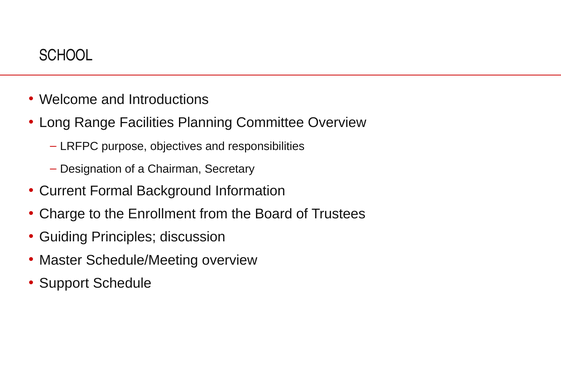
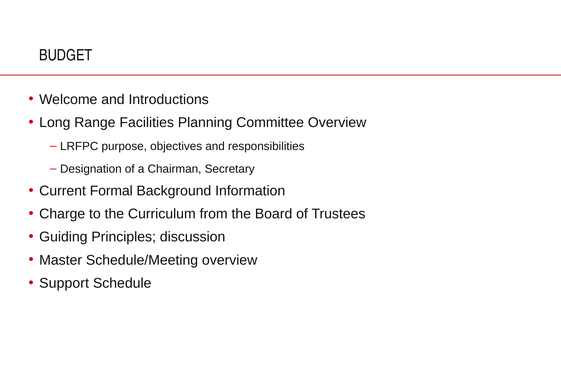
SCHOOL: SCHOOL -> BUDGET
Enrollment: Enrollment -> Curriculum
